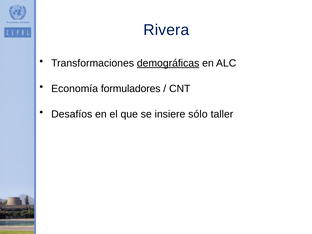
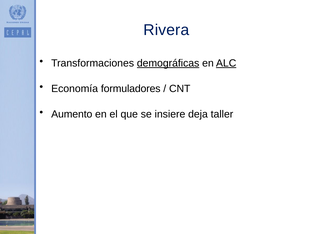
ALC underline: none -> present
Desafíos: Desafíos -> Aumento
sólo: sólo -> deja
